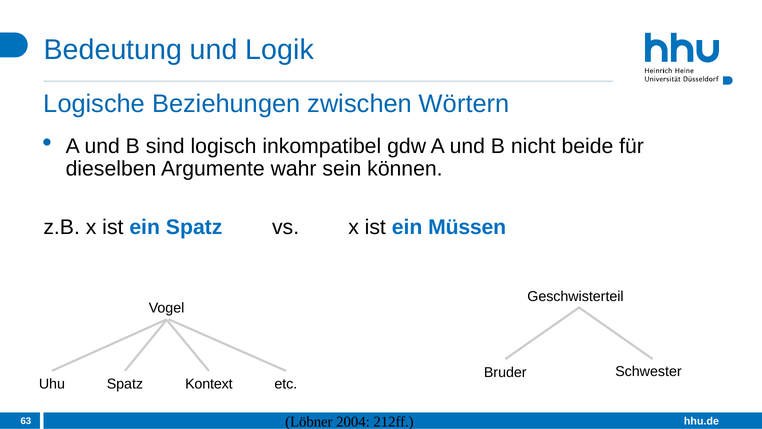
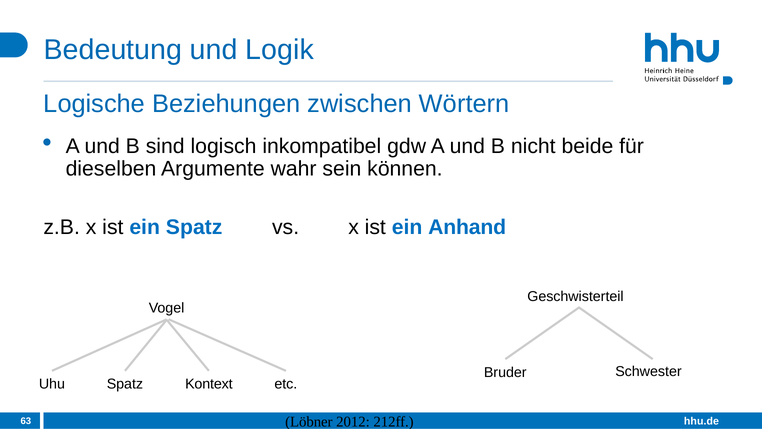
Müssen: Müssen -> Anhand
2004: 2004 -> 2012
